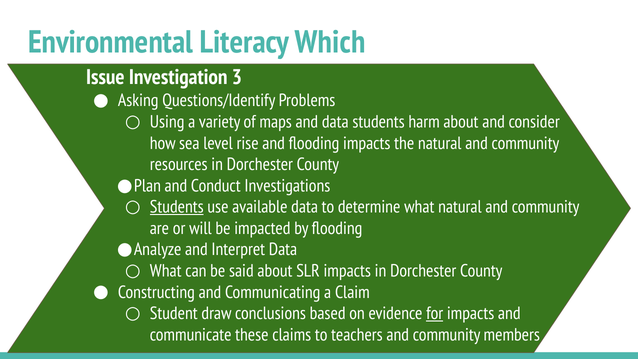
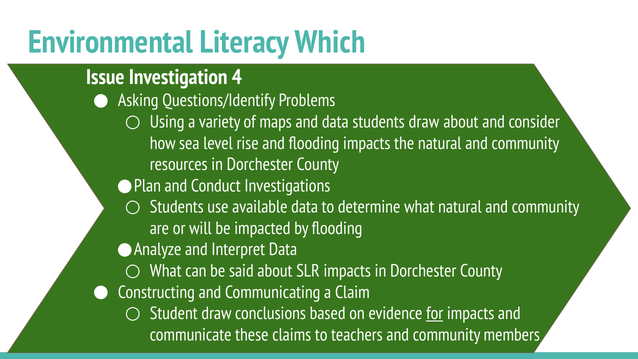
3: 3 -> 4
students harm: harm -> draw
Students at (177, 207) underline: present -> none
